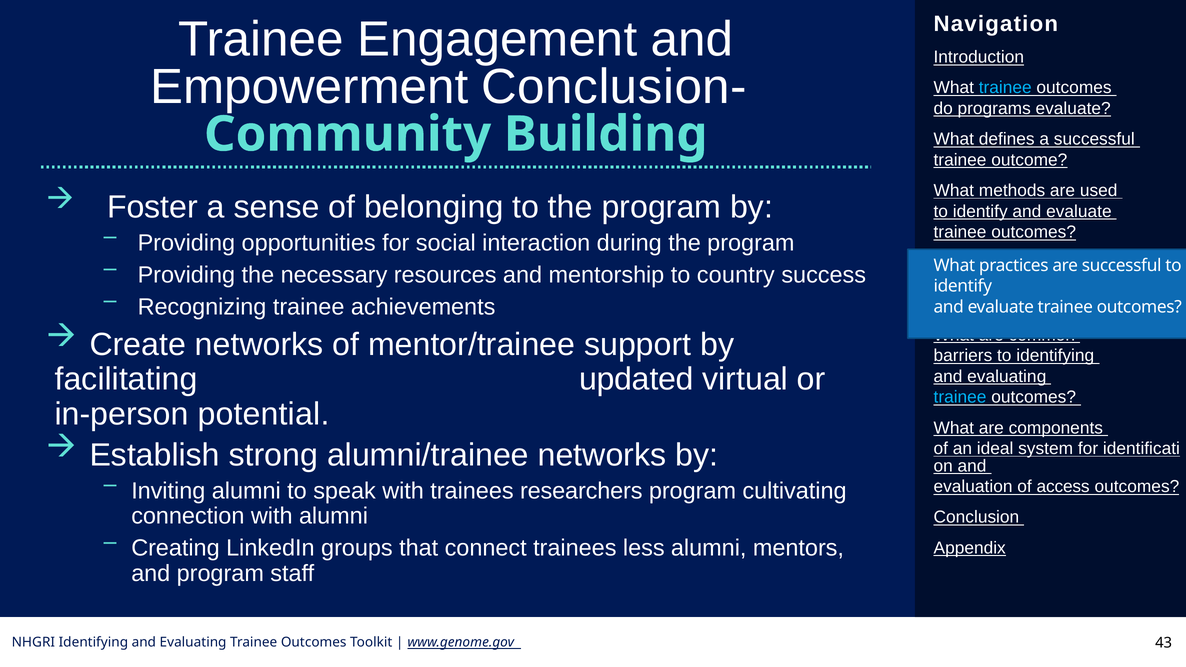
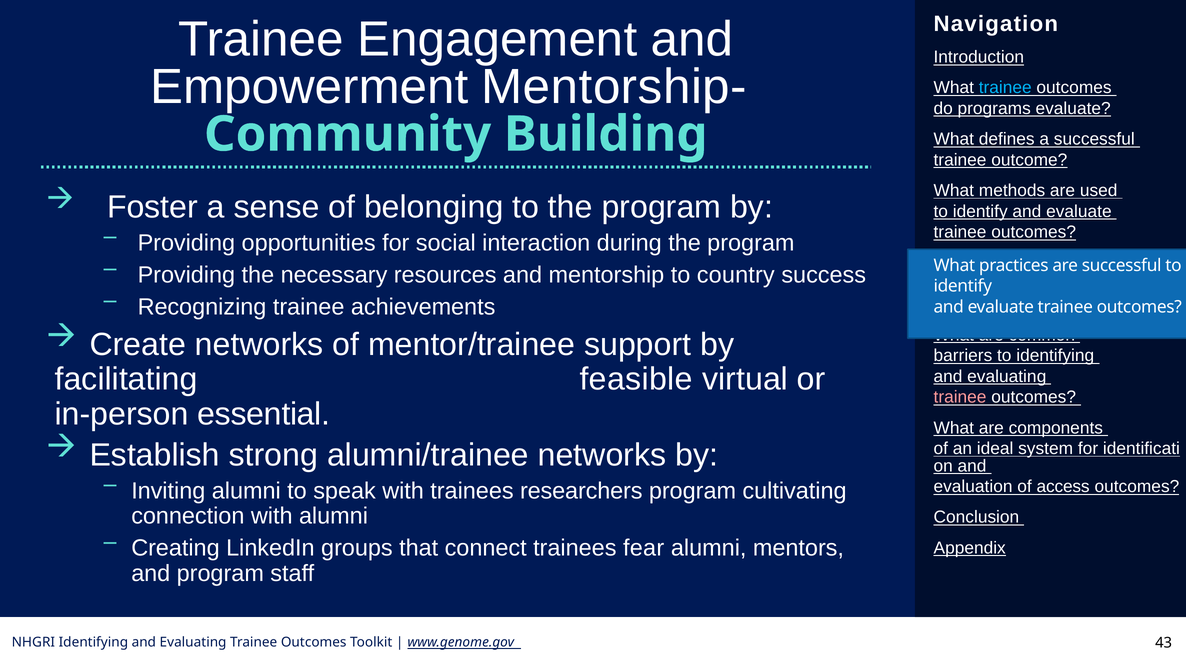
Conclusion-: Conclusion- -> Mentorship-
updated: updated -> feasible
trainee at (960, 397) colour: light blue -> pink
potential: potential -> essential
less: less -> fear
